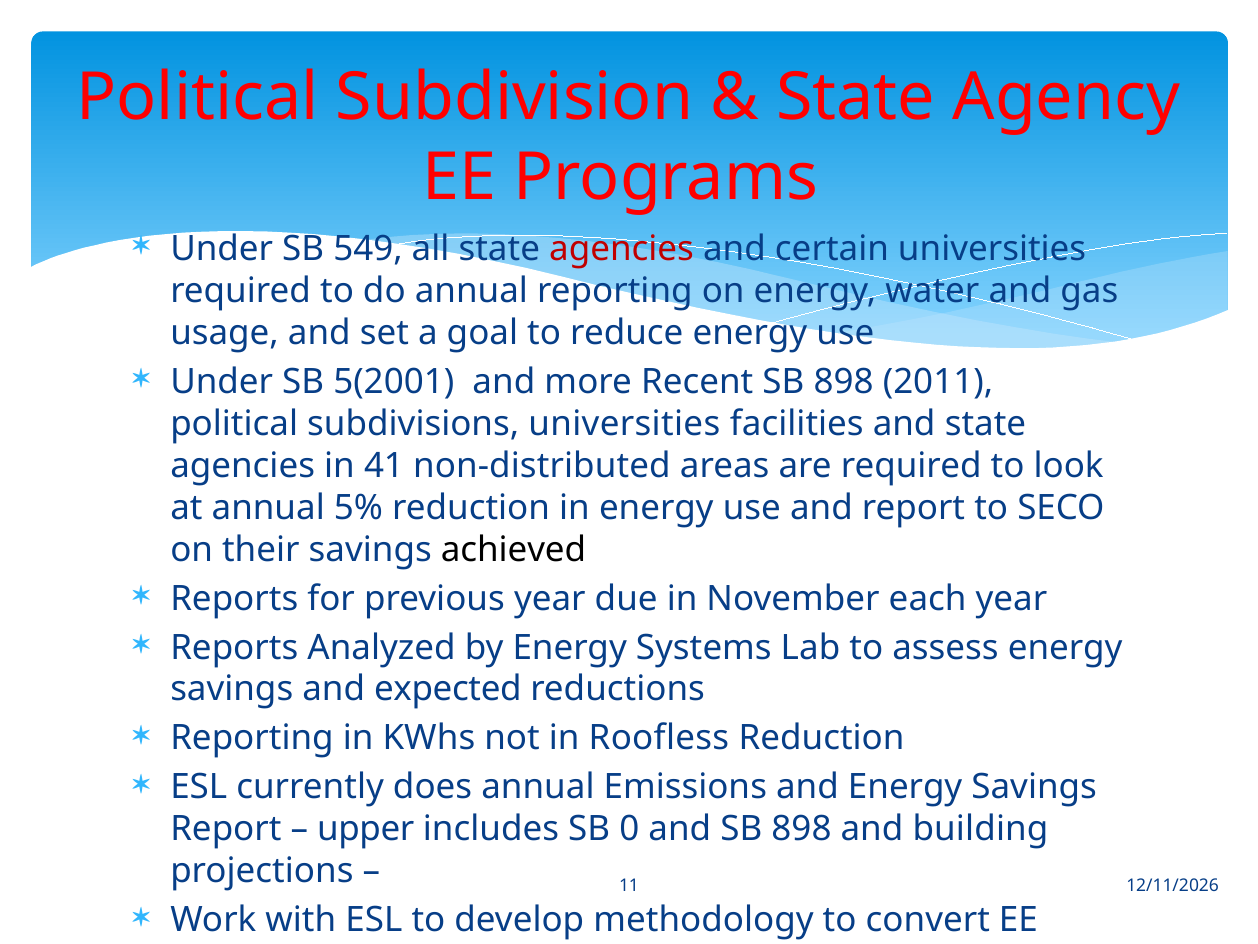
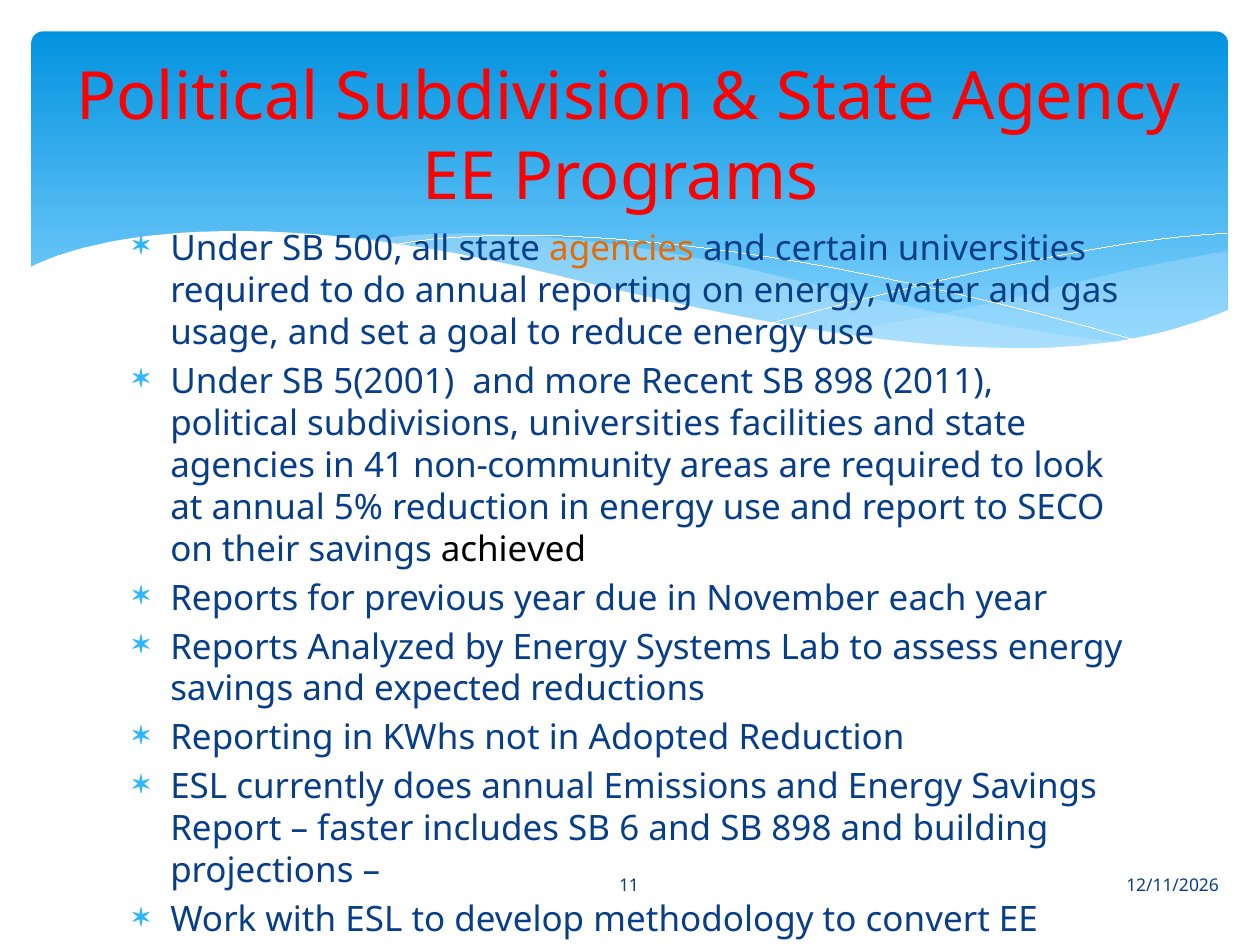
549: 549 -> 500
agencies at (622, 249) colour: red -> orange
non-distributed: non-distributed -> non-community
Roofless: Roofless -> Adopted
upper: upper -> faster
0: 0 -> 6
